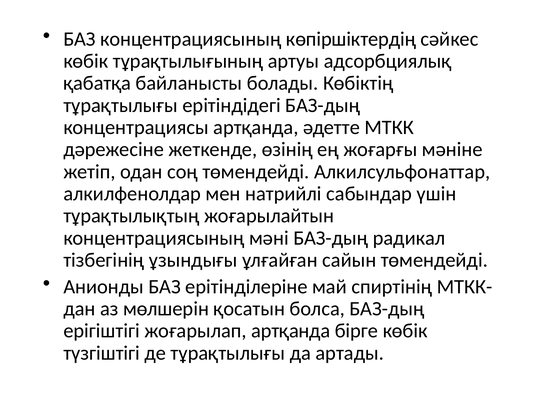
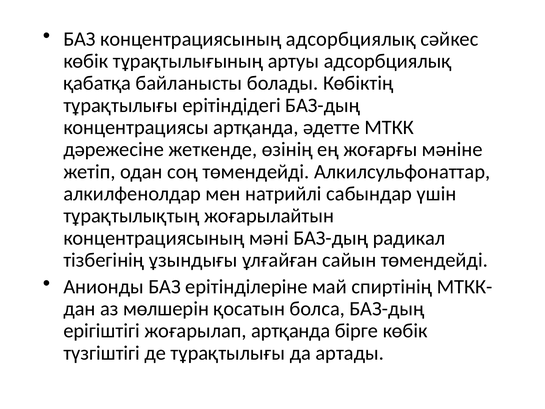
концентрациясының көпiршiктердiң: көпiршiктердiң -> адсорбциялық
